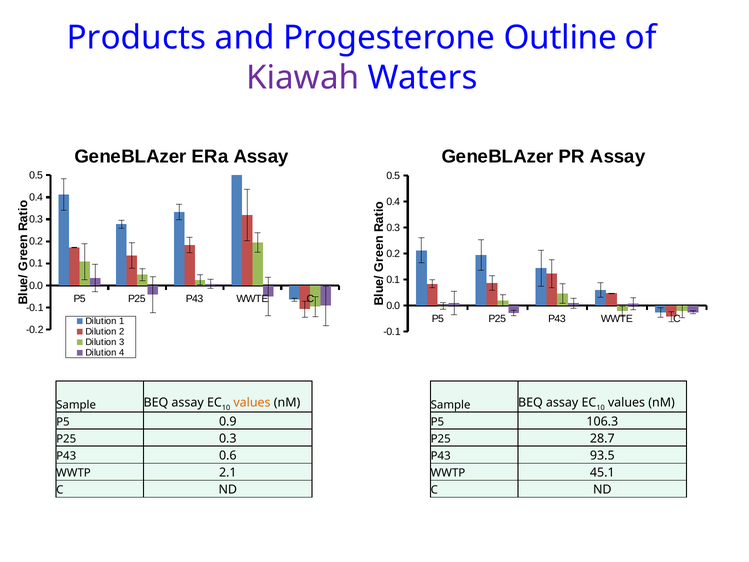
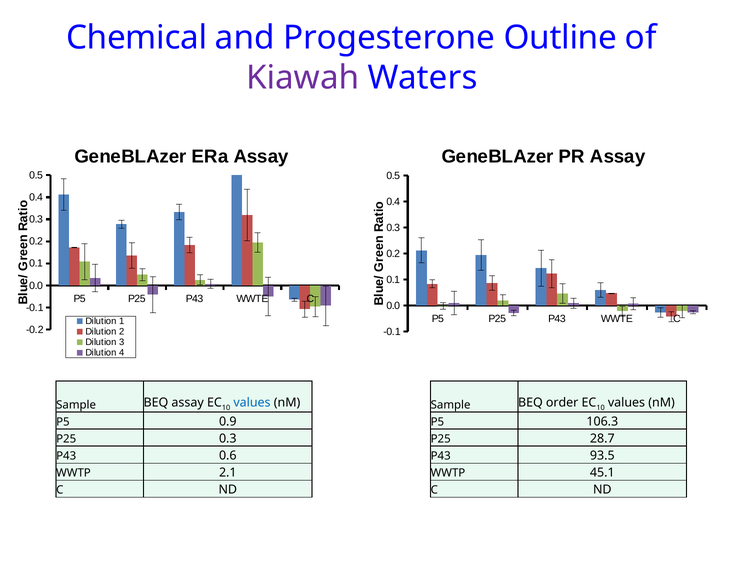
Products: Products -> Chemical
values at (252, 403) colour: orange -> blue
assay at (562, 403): assay -> order
